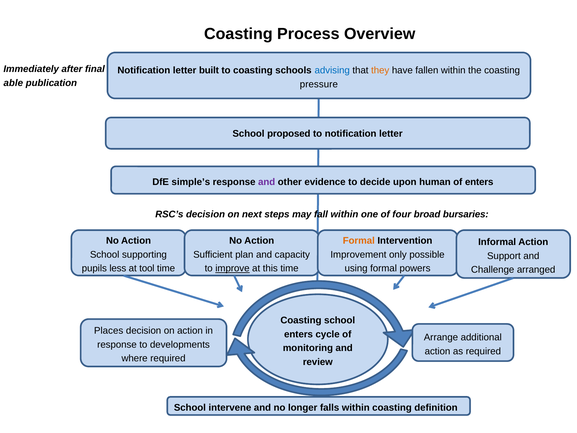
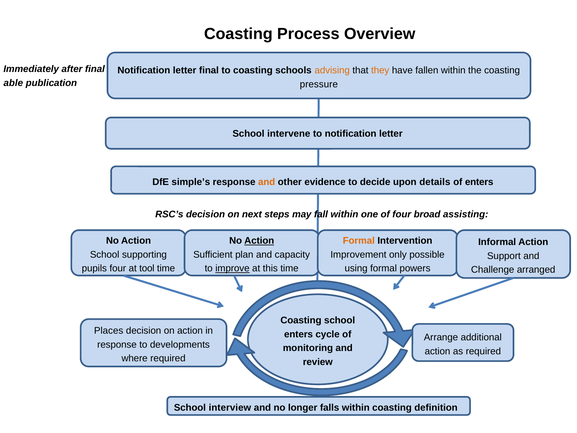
letter built: built -> final
advising colour: blue -> orange
proposed: proposed -> intervene
and at (267, 182) colour: purple -> orange
human: human -> details
bursaries: bursaries -> assisting
Action at (259, 241) underline: none -> present
pupils less: less -> four
intervene: intervene -> interview
